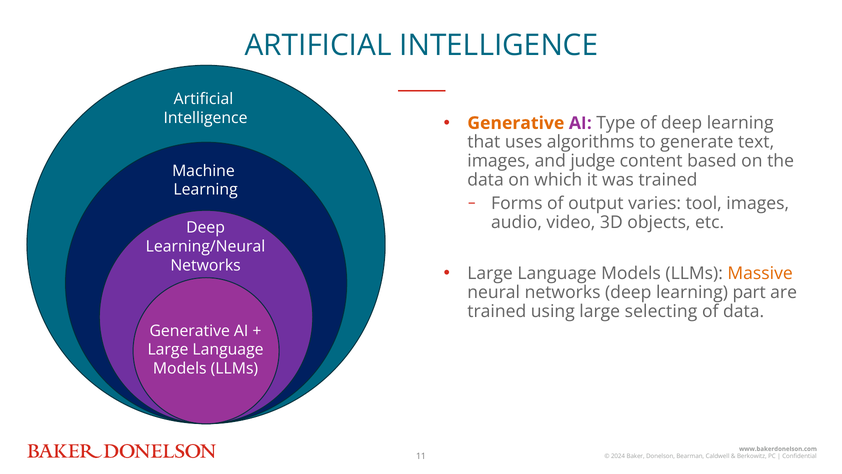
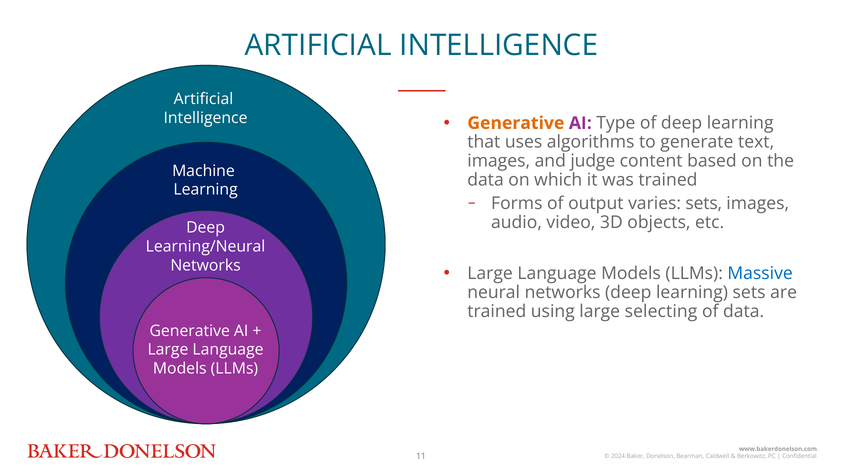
varies tool: tool -> sets
Massive colour: orange -> blue
learning part: part -> sets
